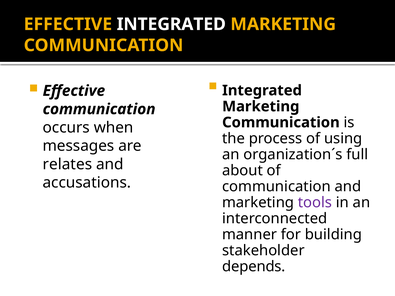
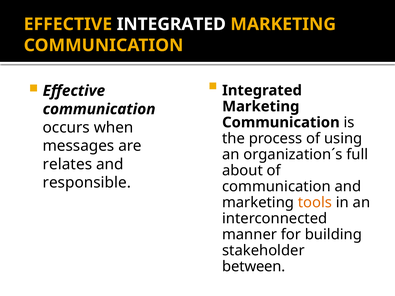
accusations: accusations -> responsible
tools colour: purple -> orange
depends: depends -> between
